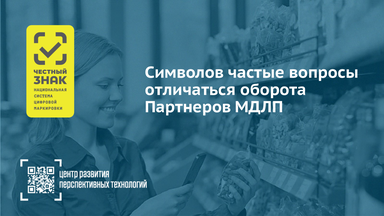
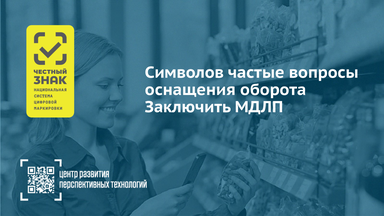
отличаться: отличаться -> оснащения
Партнеров: Партнеров -> Заключить
